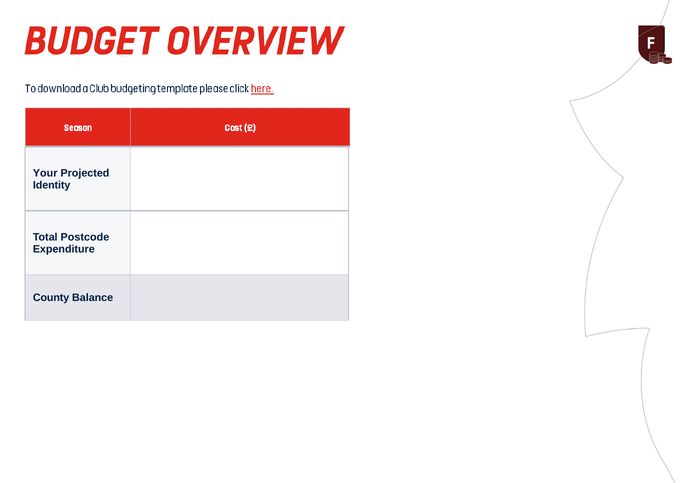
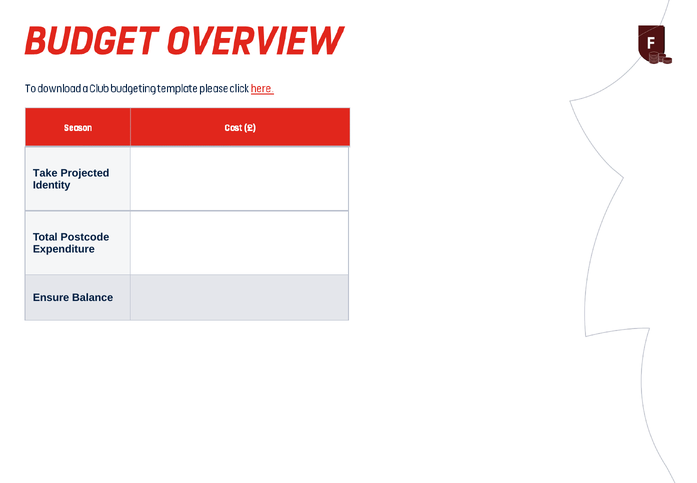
Your: Your -> Take
County: County -> Ensure
